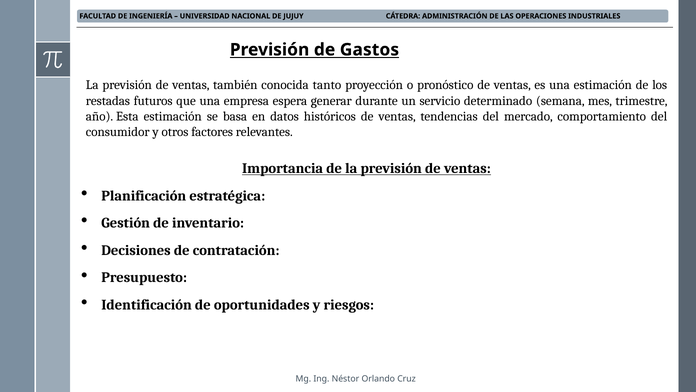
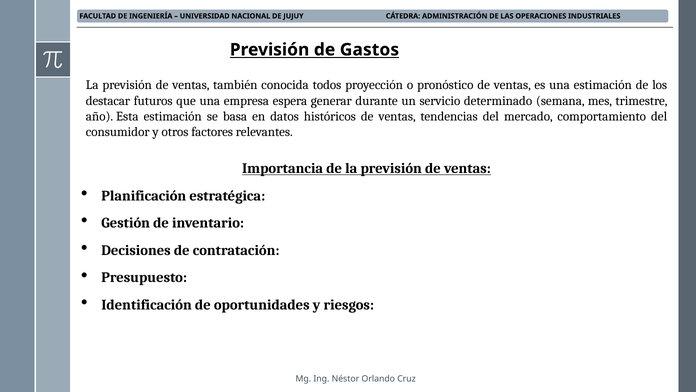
tanto: tanto -> todos
restadas: restadas -> destacar
